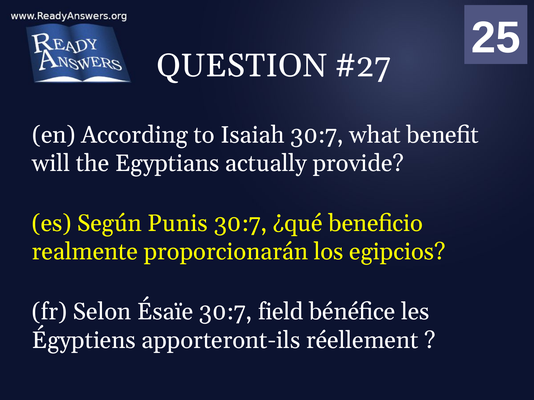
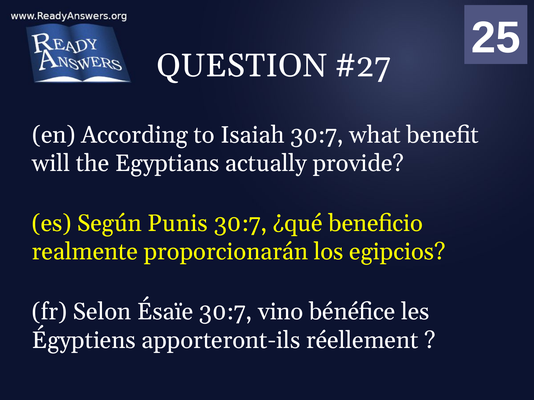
field: field -> vino
